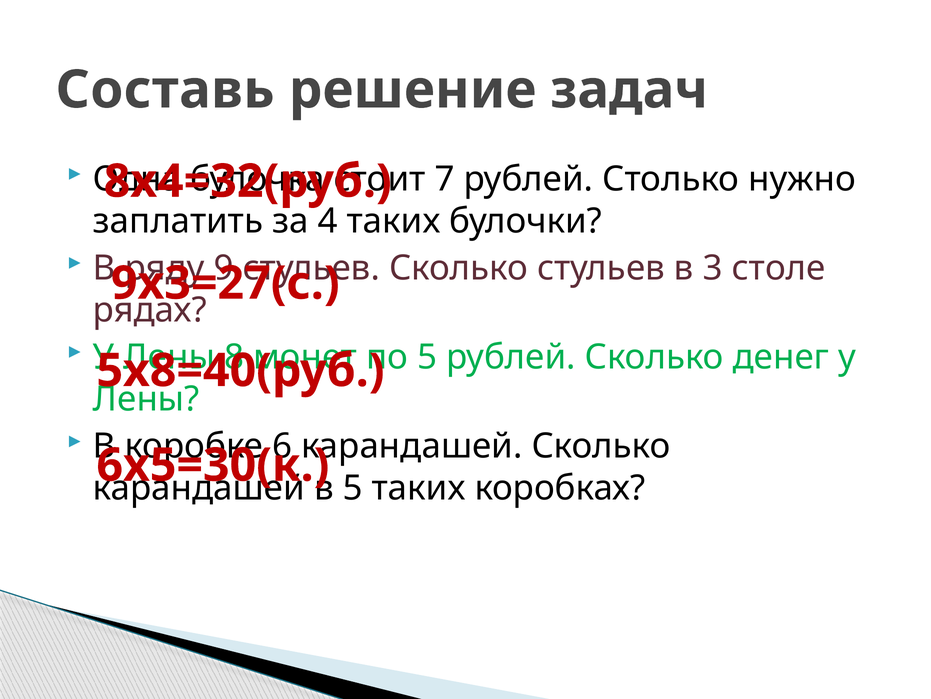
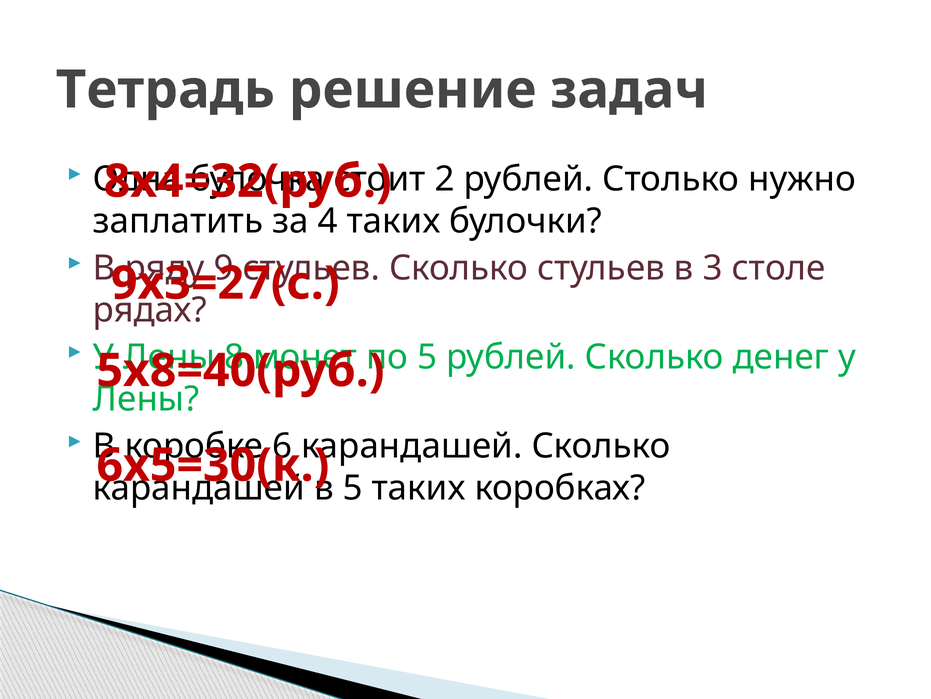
Составь: Составь -> Тетрадь
7: 7 -> 2
